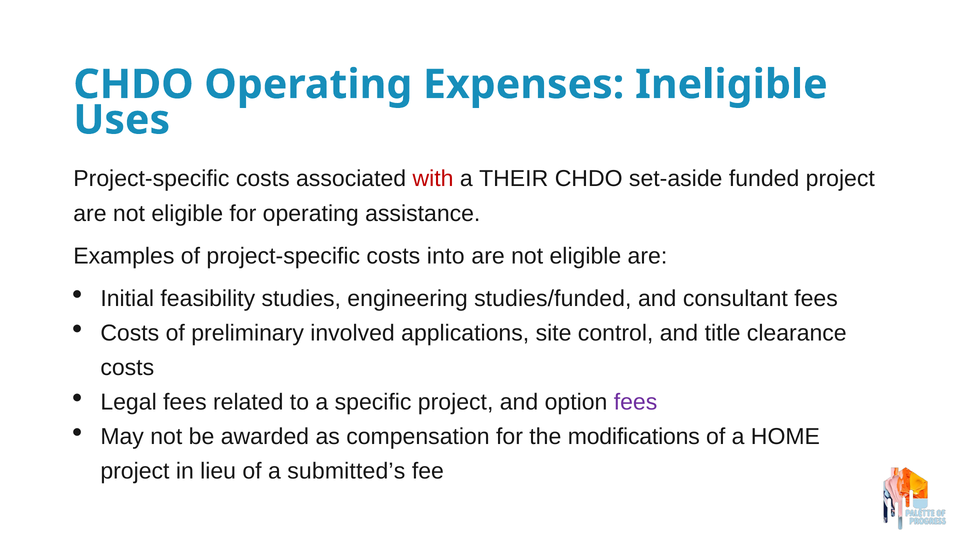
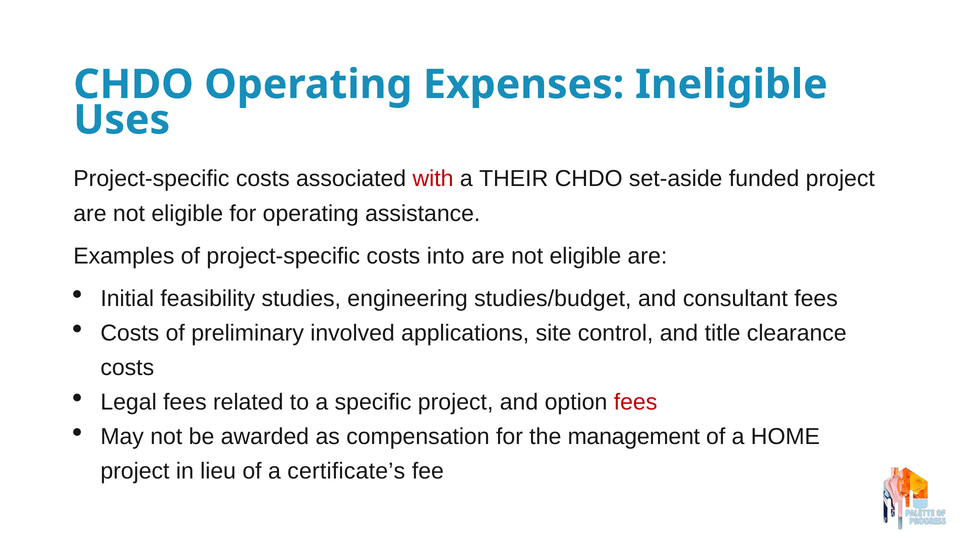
studies/funded: studies/funded -> studies/budget
fees at (636, 402) colour: purple -> red
modifications: modifications -> management
submitted’s: submitted’s -> certificate’s
